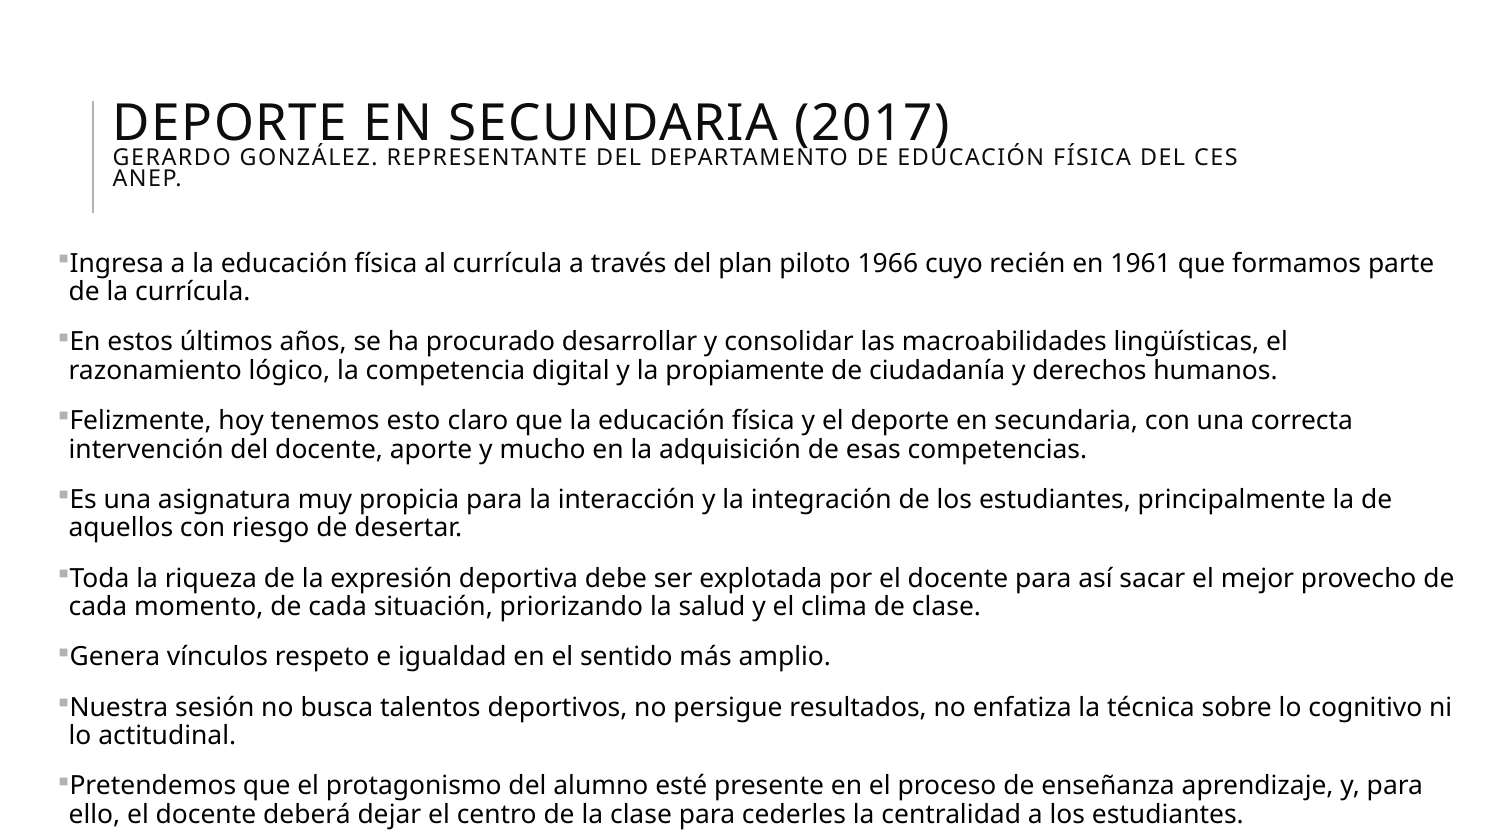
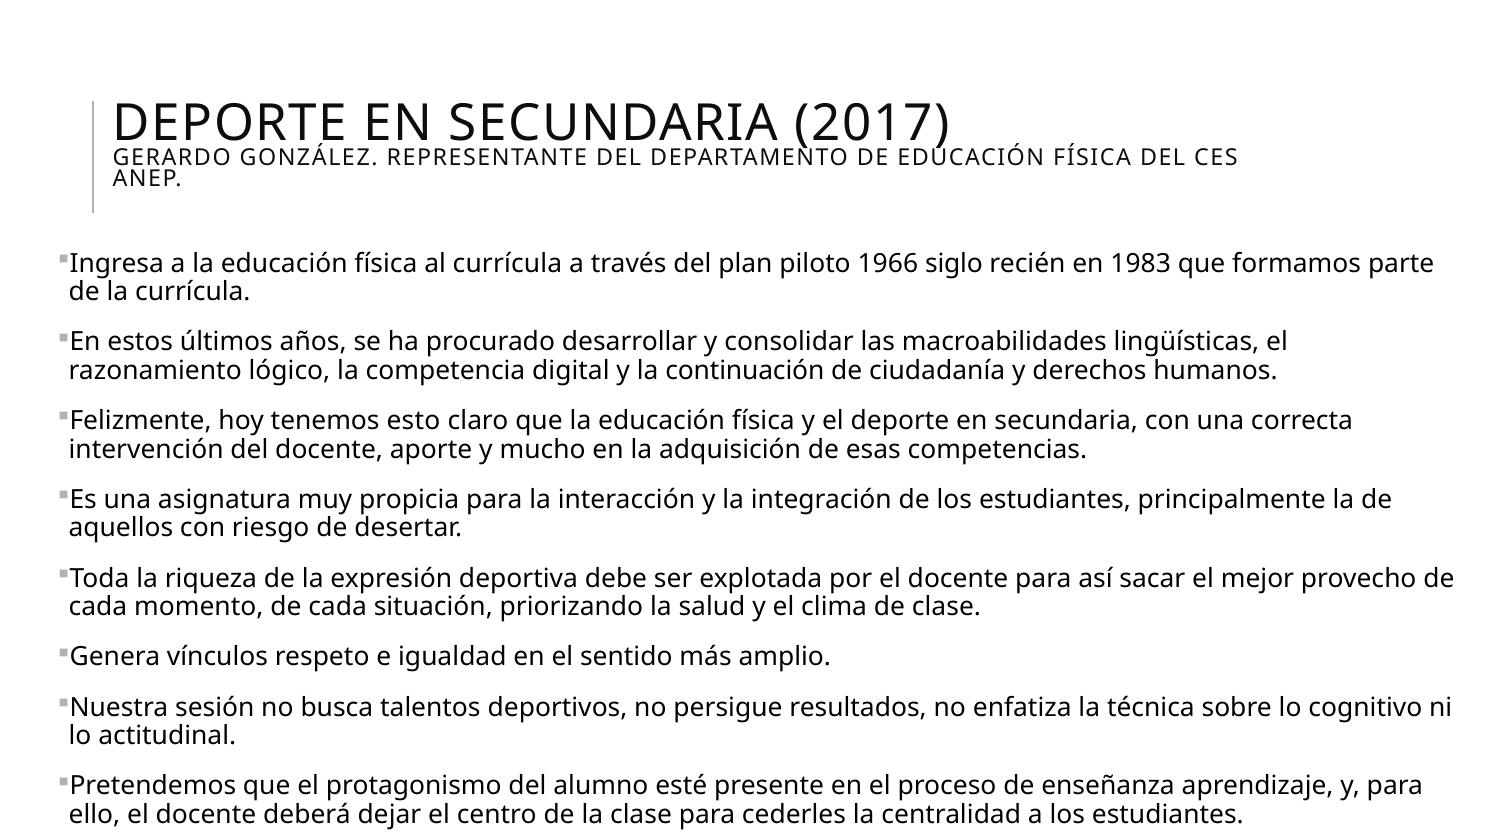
cuyo: cuyo -> siglo
1961: 1961 -> 1983
propiamente: propiamente -> continuación
